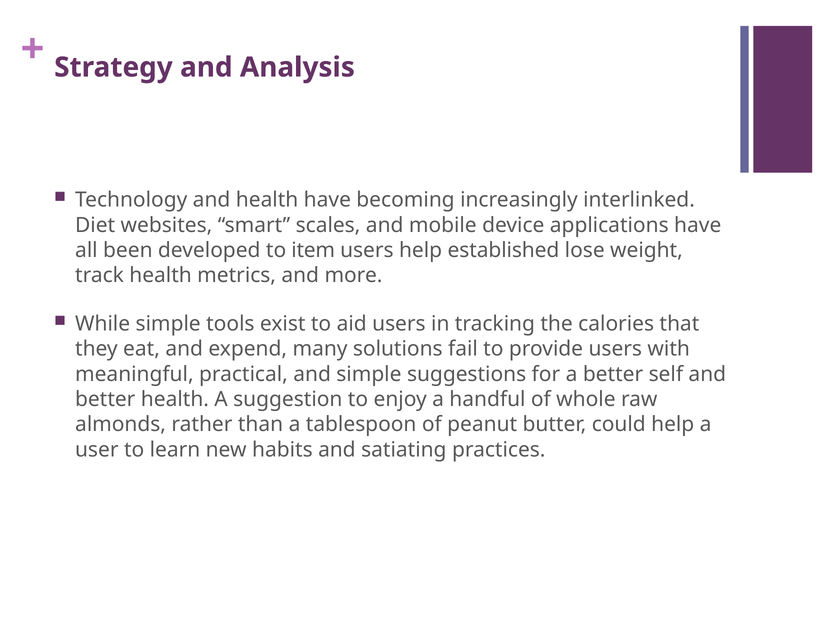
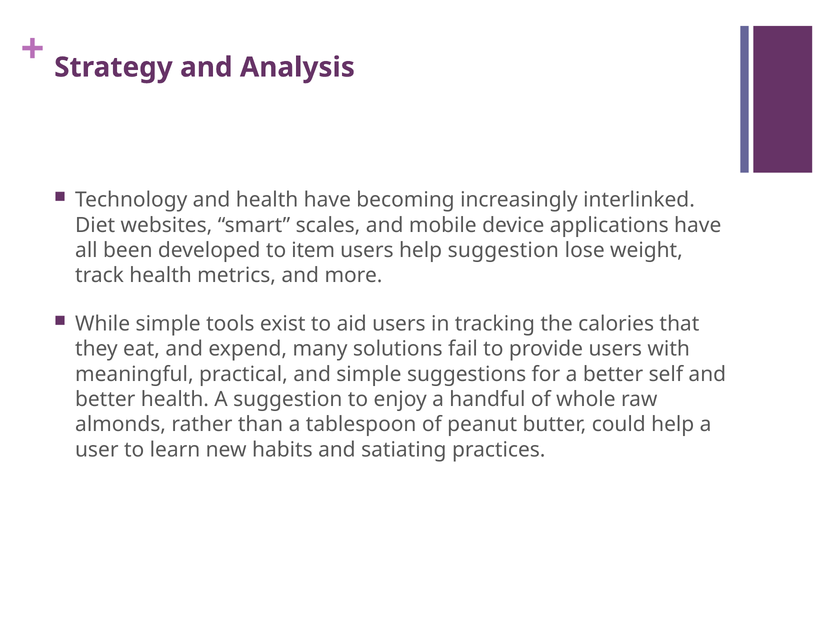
help established: established -> suggestion
